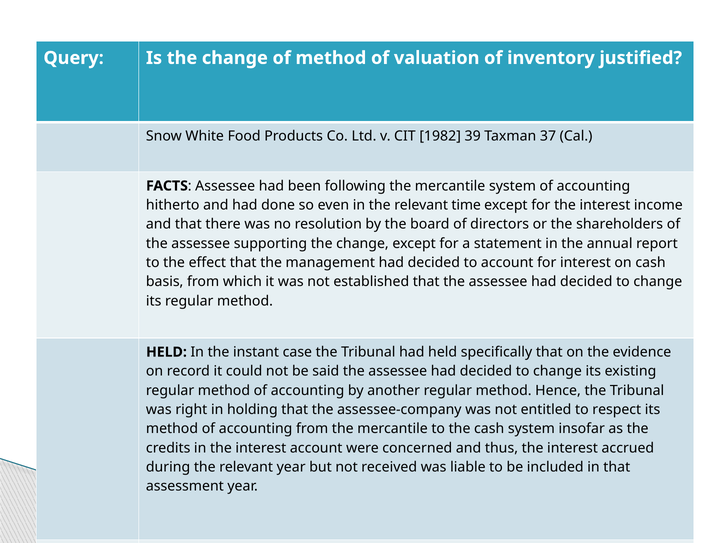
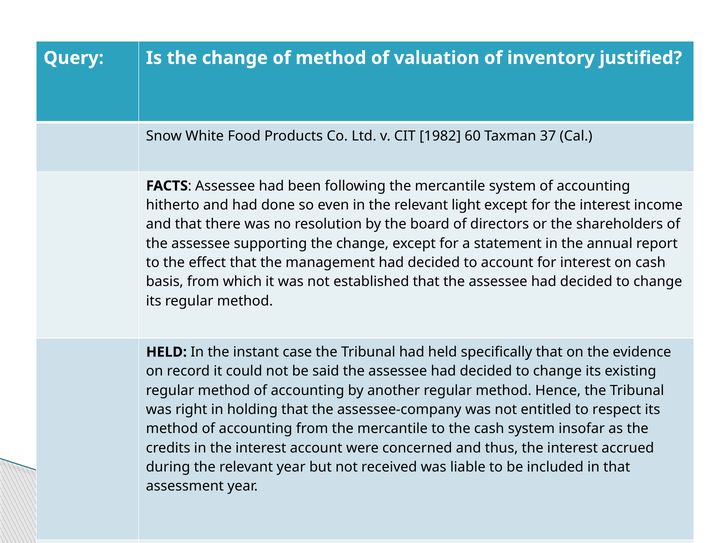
39: 39 -> 60
time: time -> light
